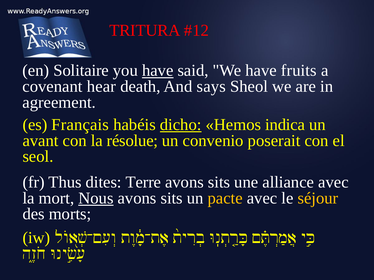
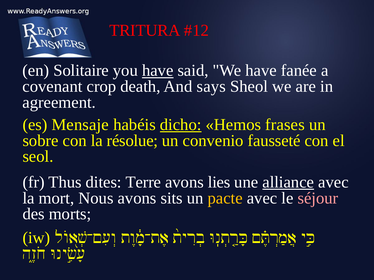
fruits: fruits -> fanée
hear: hear -> crop
Français: Français -> Mensaje
indica: indica -> frases
avant: avant -> sobre
poserait: poserait -> fausseté
sits at (219, 182): sits -> lies
alliance underline: none -> present
Nous underline: present -> none
séjour colour: yellow -> pink
